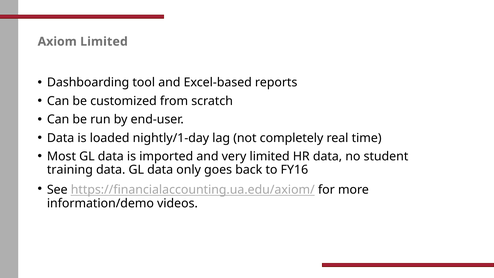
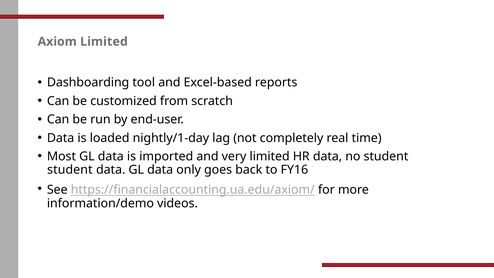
training at (70, 170): training -> student
